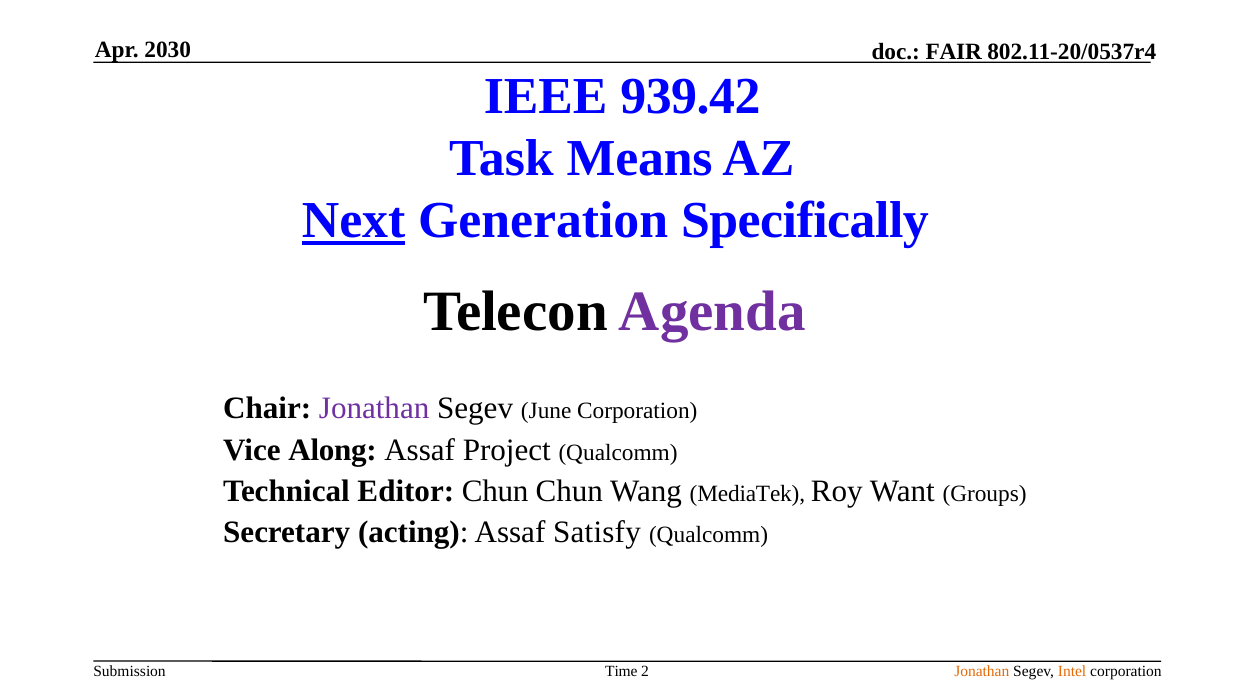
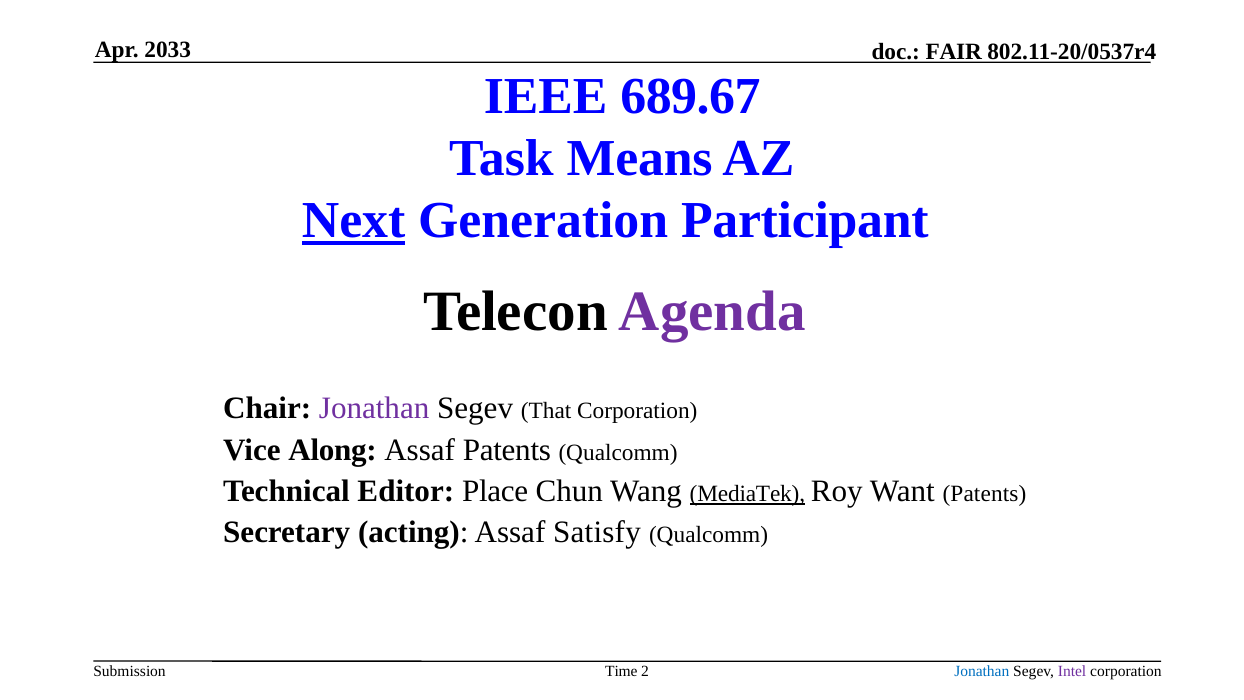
2030: 2030 -> 2033
939.42: 939.42 -> 689.67
Specifically: Specifically -> Participant
June: June -> That
Assaf Project: Project -> Patents
Editor Chun: Chun -> Place
MediaTek underline: none -> present
Want Groups: Groups -> Patents
Jonathan at (982, 671) colour: orange -> blue
Intel colour: orange -> purple
